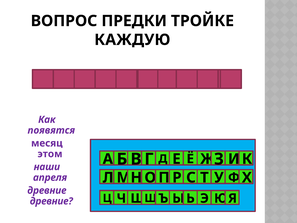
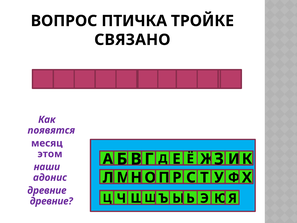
ПРЕДКИ: ПРЕДКИ -> ПТИЧКА
КАЖДУЮ: КАЖДУЮ -> СВЯЗАНО
апреля: апреля -> адонис
